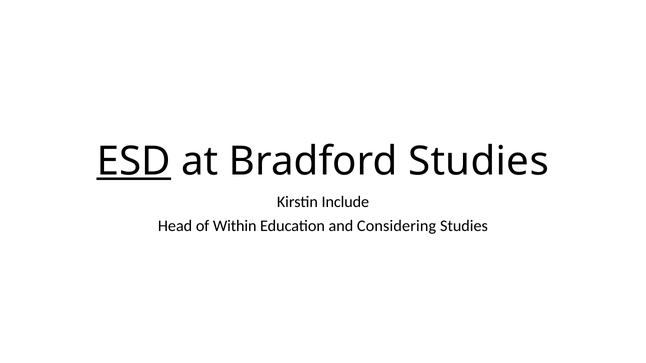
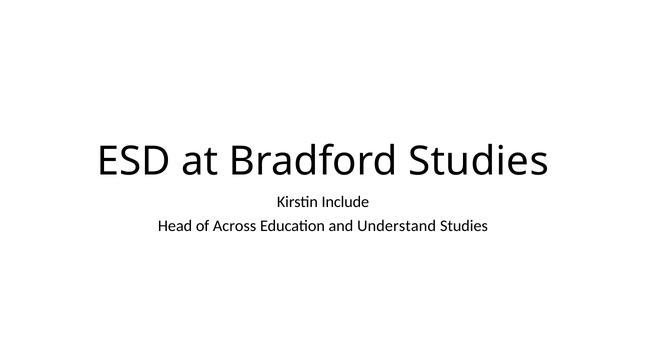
ESD underline: present -> none
Within: Within -> Across
Considering: Considering -> Understand
